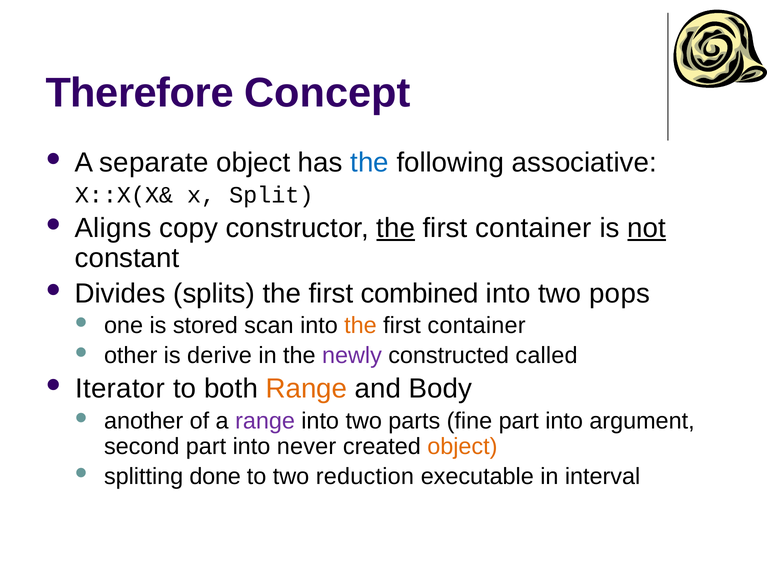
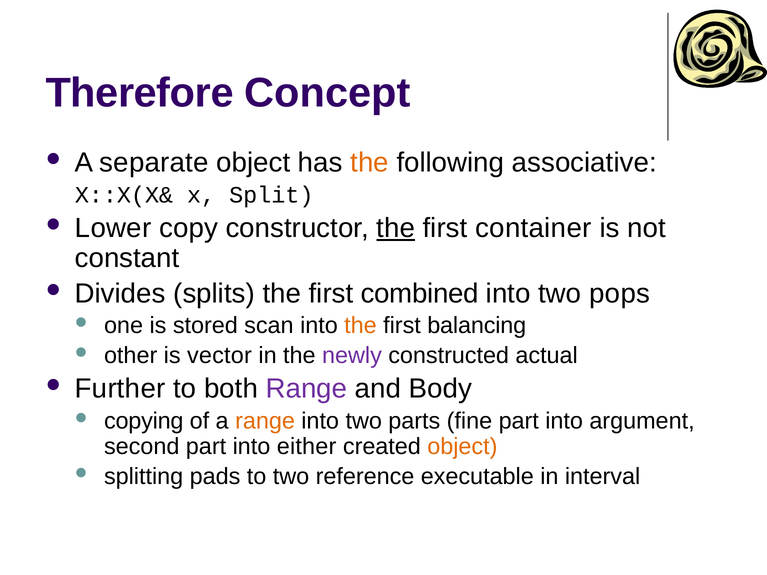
the at (370, 163) colour: blue -> orange
Aligns: Aligns -> Lower
not underline: present -> none
container at (477, 326): container -> balancing
derive: derive -> vector
called: called -> actual
Iterator: Iterator -> Further
Range at (306, 389) colour: orange -> purple
another: another -> copying
range at (265, 421) colour: purple -> orange
never: never -> either
done: done -> pads
reduction: reduction -> reference
